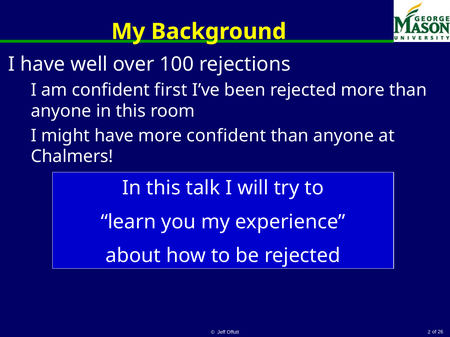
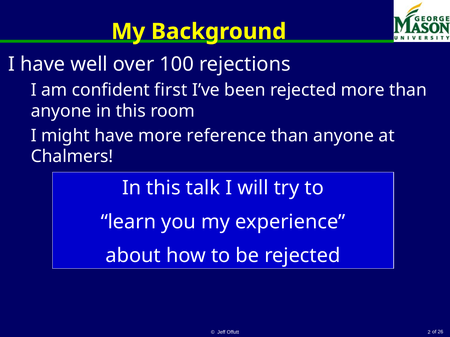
more confident: confident -> reference
